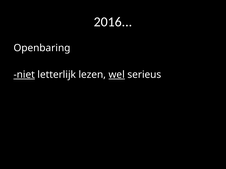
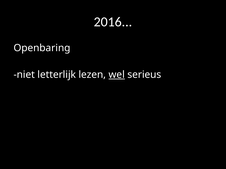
niet underline: present -> none
